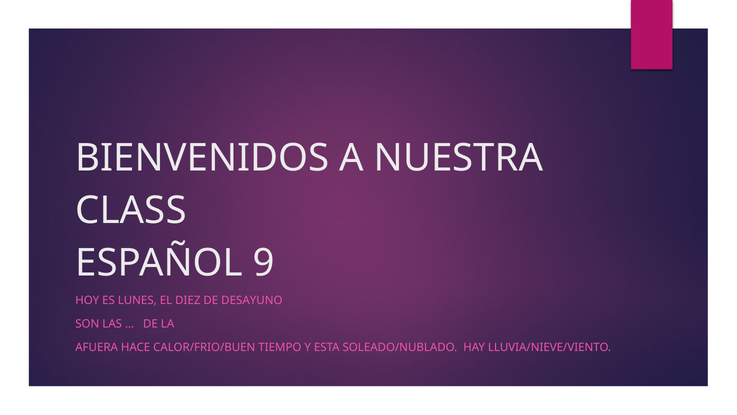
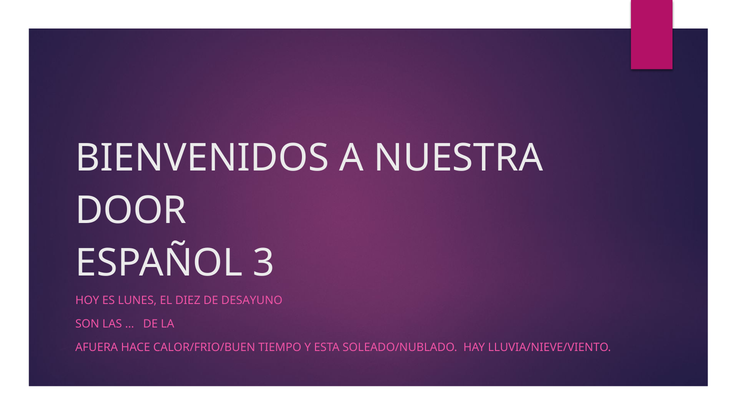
CLASS: CLASS -> DOOR
9: 9 -> 3
